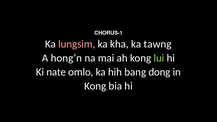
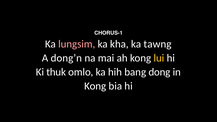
hong’n: hong’n -> dong’n
lui colour: light green -> yellow
nate: nate -> thuk
